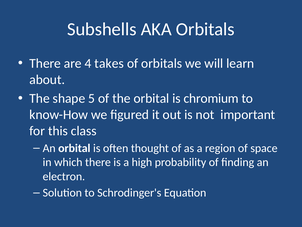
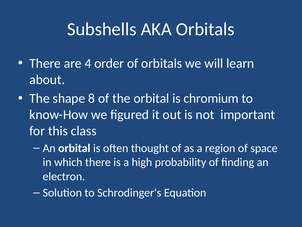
takes: takes -> order
5: 5 -> 8
